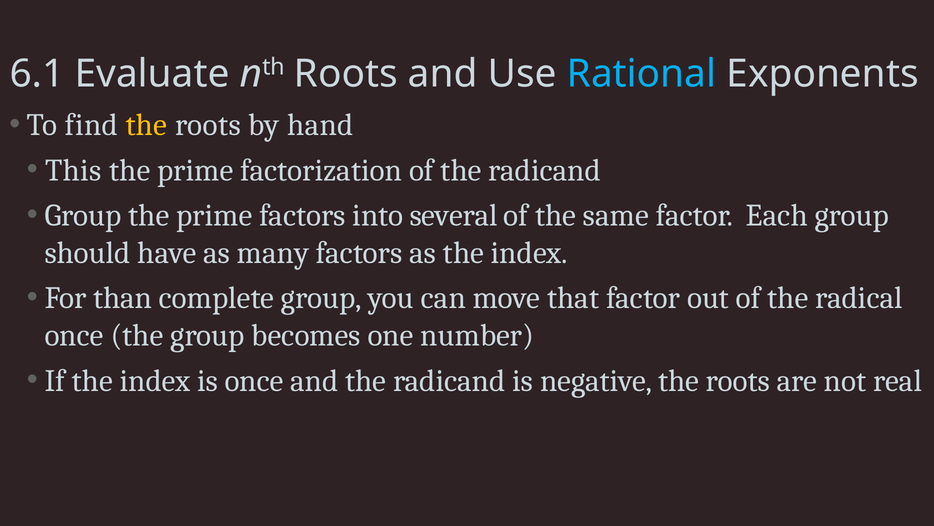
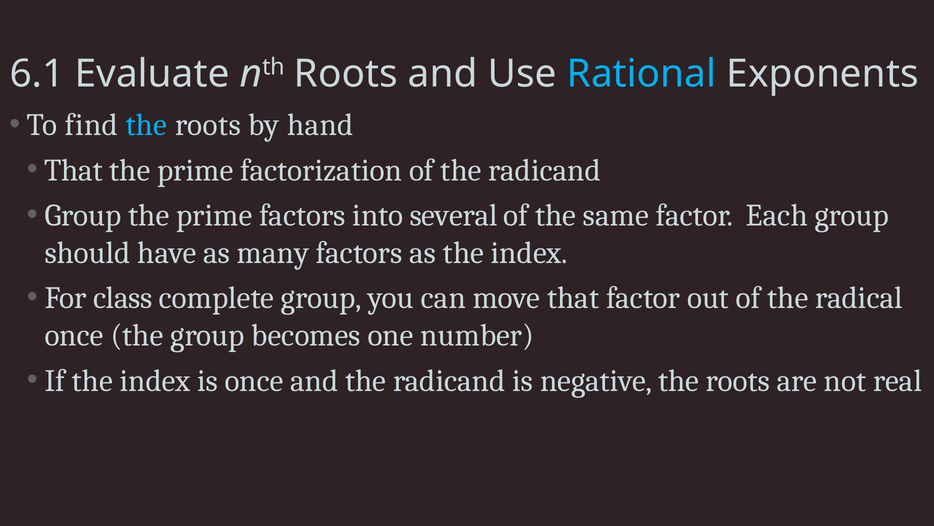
the at (146, 125) colour: yellow -> light blue
This at (73, 170): This -> That
than: than -> class
